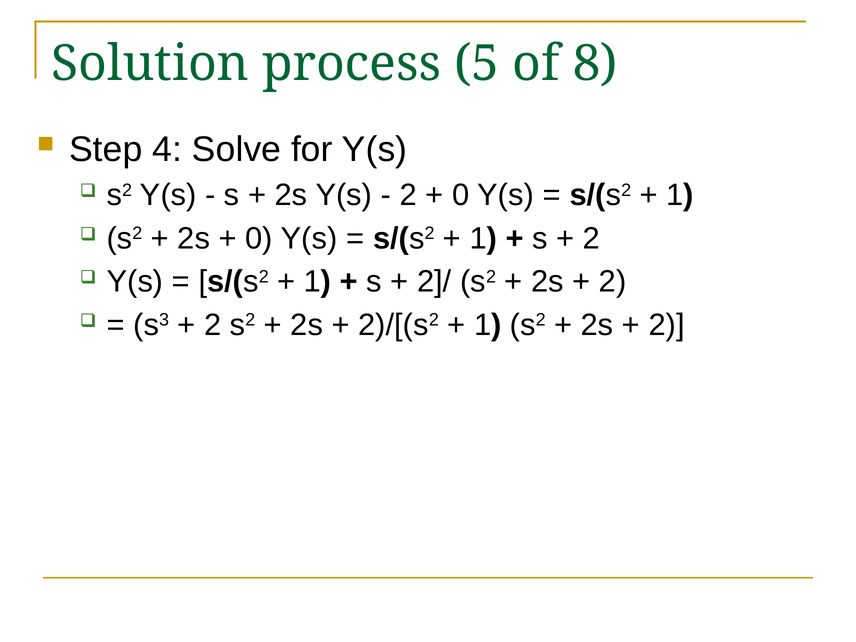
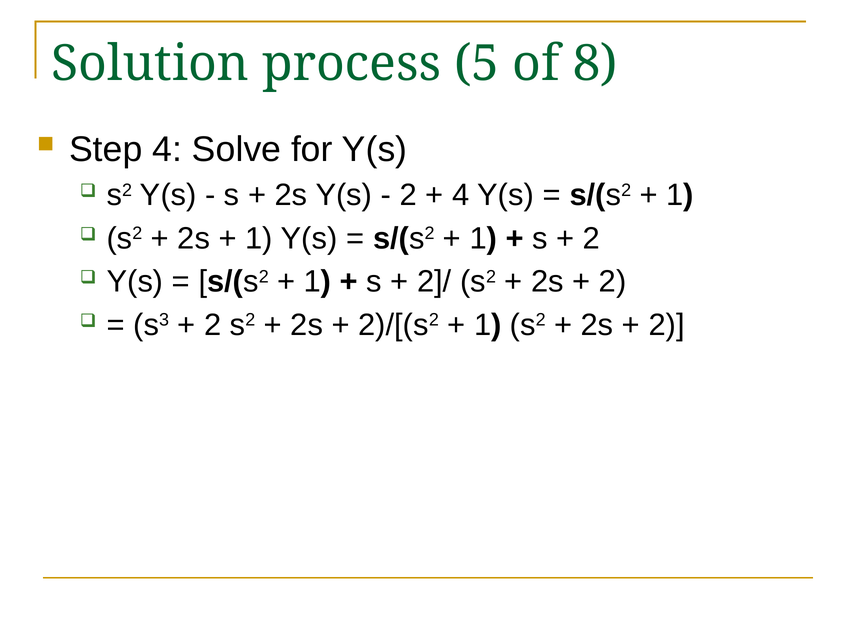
0 at (461, 195): 0 -> 4
0 at (259, 238): 0 -> 1
